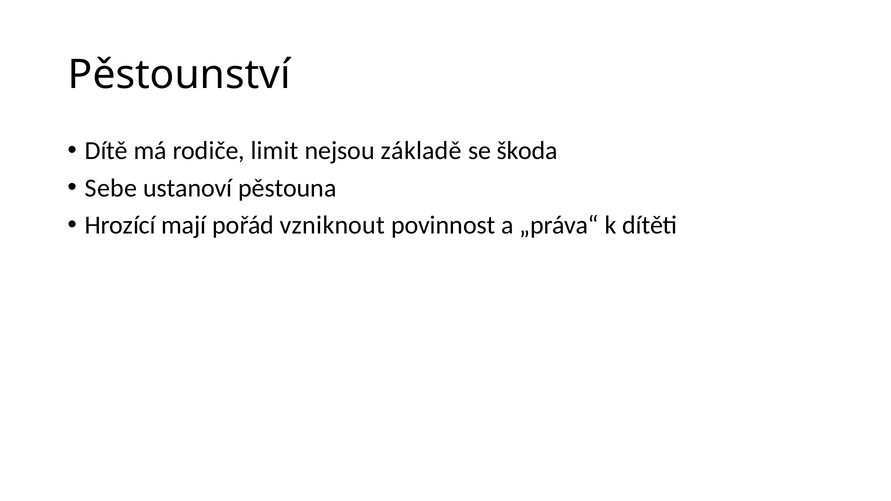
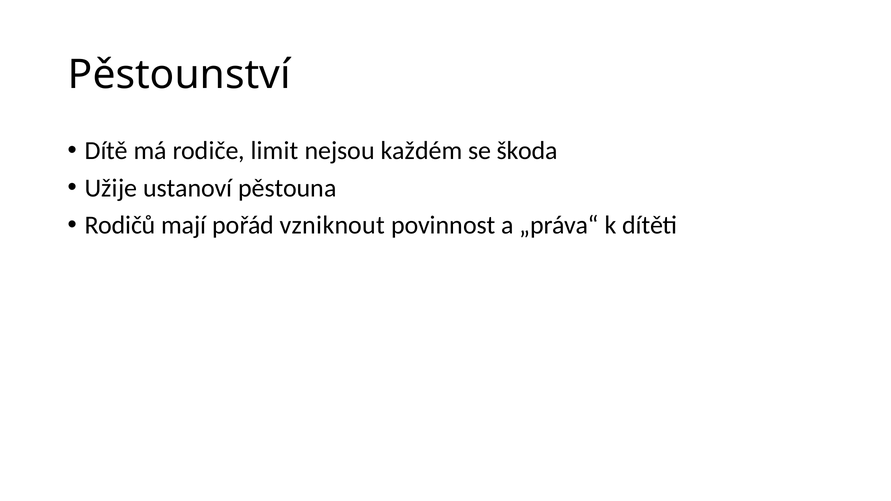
základě: základě -> každém
Sebe: Sebe -> Užije
Hrozící: Hrozící -> Rodičů
